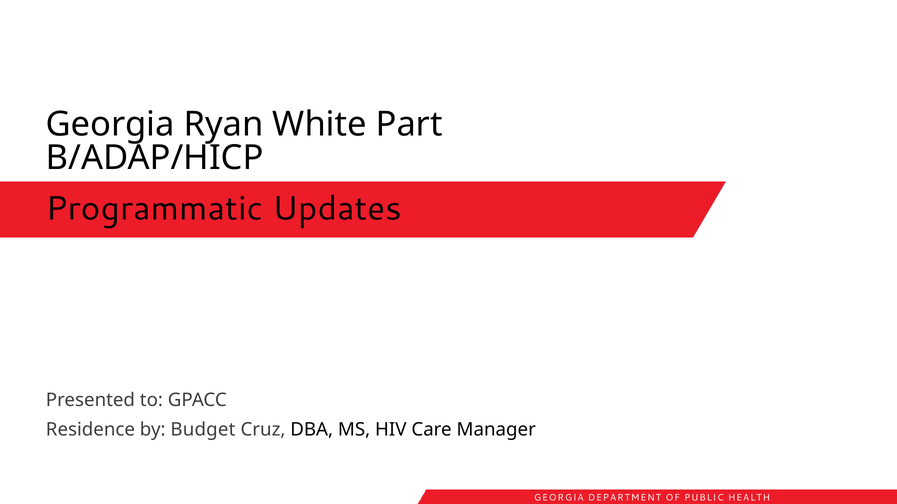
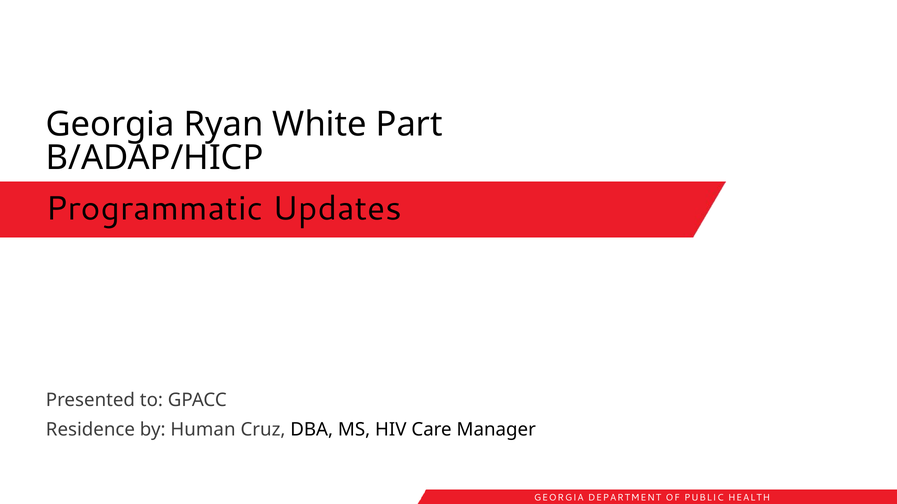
Budget: Budget -> Human
